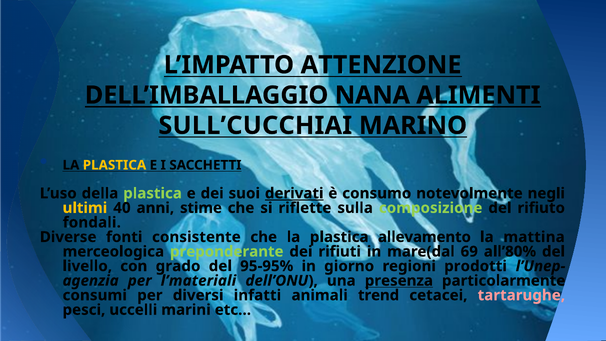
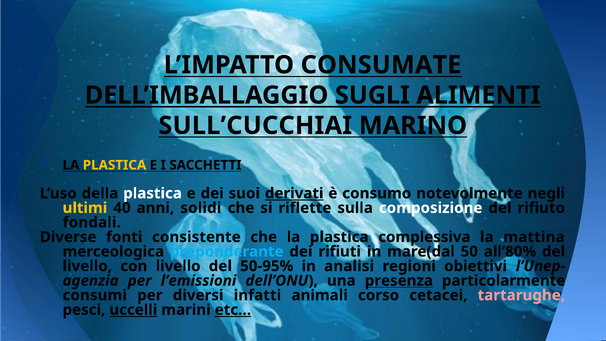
ATTENZIONE: ATTENZIONE -> CONSUMATE
NANA: NANA -> SUGLI
plastica at (153, 193) colour: light green -> white
stime: stime -> solidi
composizione colour: light green -> white
allevamento: allevamento -> complessiva
preponderante colour: light green -> light blue
69: 69 -> 50
con grado: grado -> livello
95-95%: 95-95% -> 50-95%
giorno: giorno -> analisi
prodotti: prodotti -> obiettivi
l’materiali: l’materiali -> l’emissioni
trend: trend -> corso
uccelli underline: none -> present
etc… underline: none -> present
